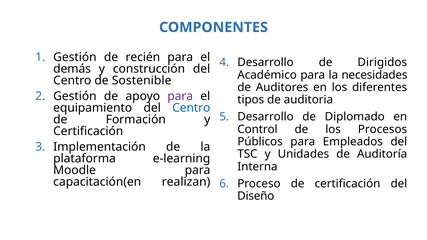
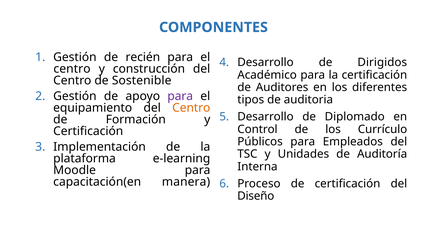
demás at (72, 69): demás -> centro
la necesidades: necesidades -> certificación
Centro at (191, 108) colour: blue -> orange
Procesos: Procesos -> Currículo
realizan: realizan -> manera
